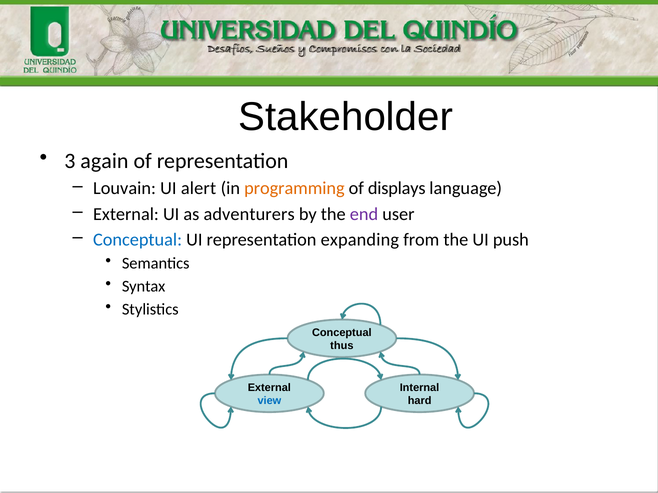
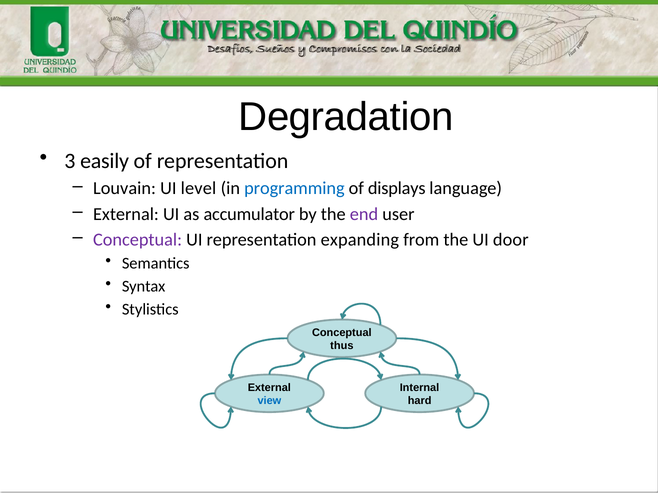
Stakeholder: Stakeholder -> Degradation
again: again -> easily
alert: alert -> level
programming colour: orange -> blue
adventurers: adventurers -> accumulator
Conceptual at (138, 240) colour: blue -> purple
push: push -> door
